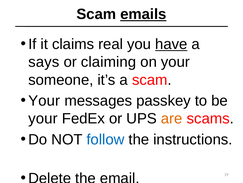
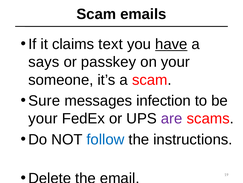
emails underline: present -> none
real: real -> text
claiming: claiming -> passkey
Your at (44, 100): Your -> Sure
passkey: passkey -> infection
are colour: orange -> purple
